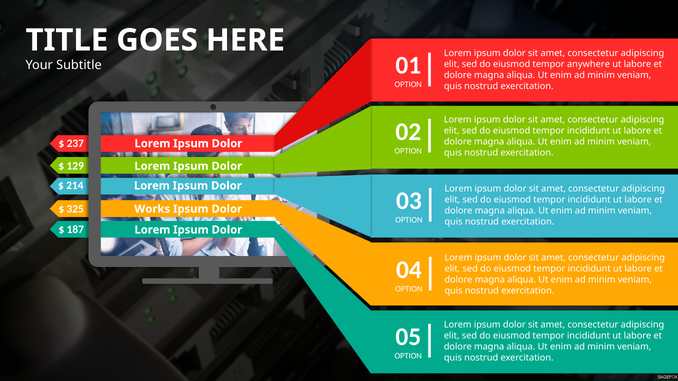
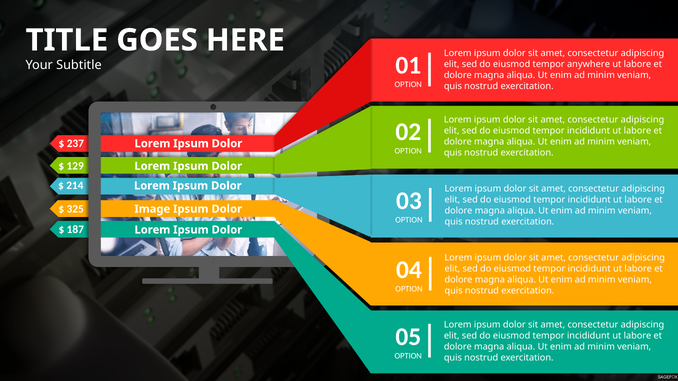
Works: Works -> Image
